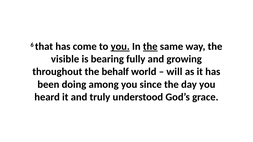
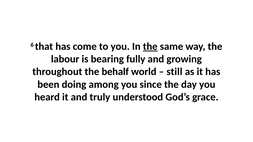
you at (120, 47) underline: present -> none
visible: visible -> labour
will: will -> still
